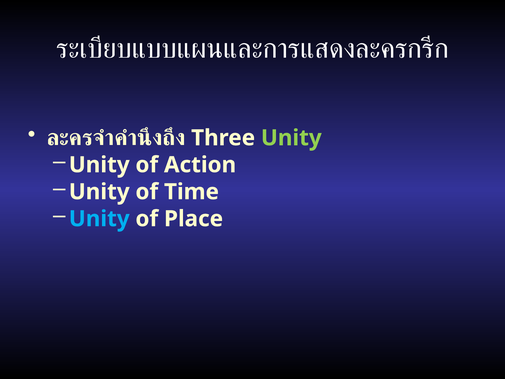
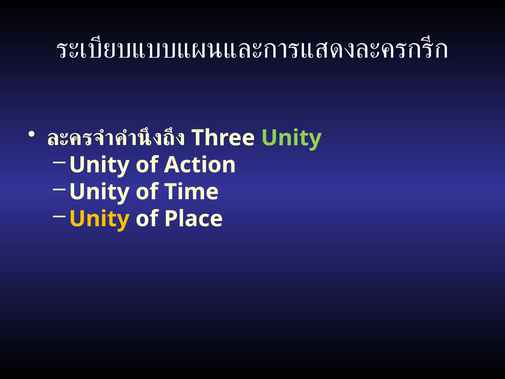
Unity at (99, 219) colour: light blue -> yellow
